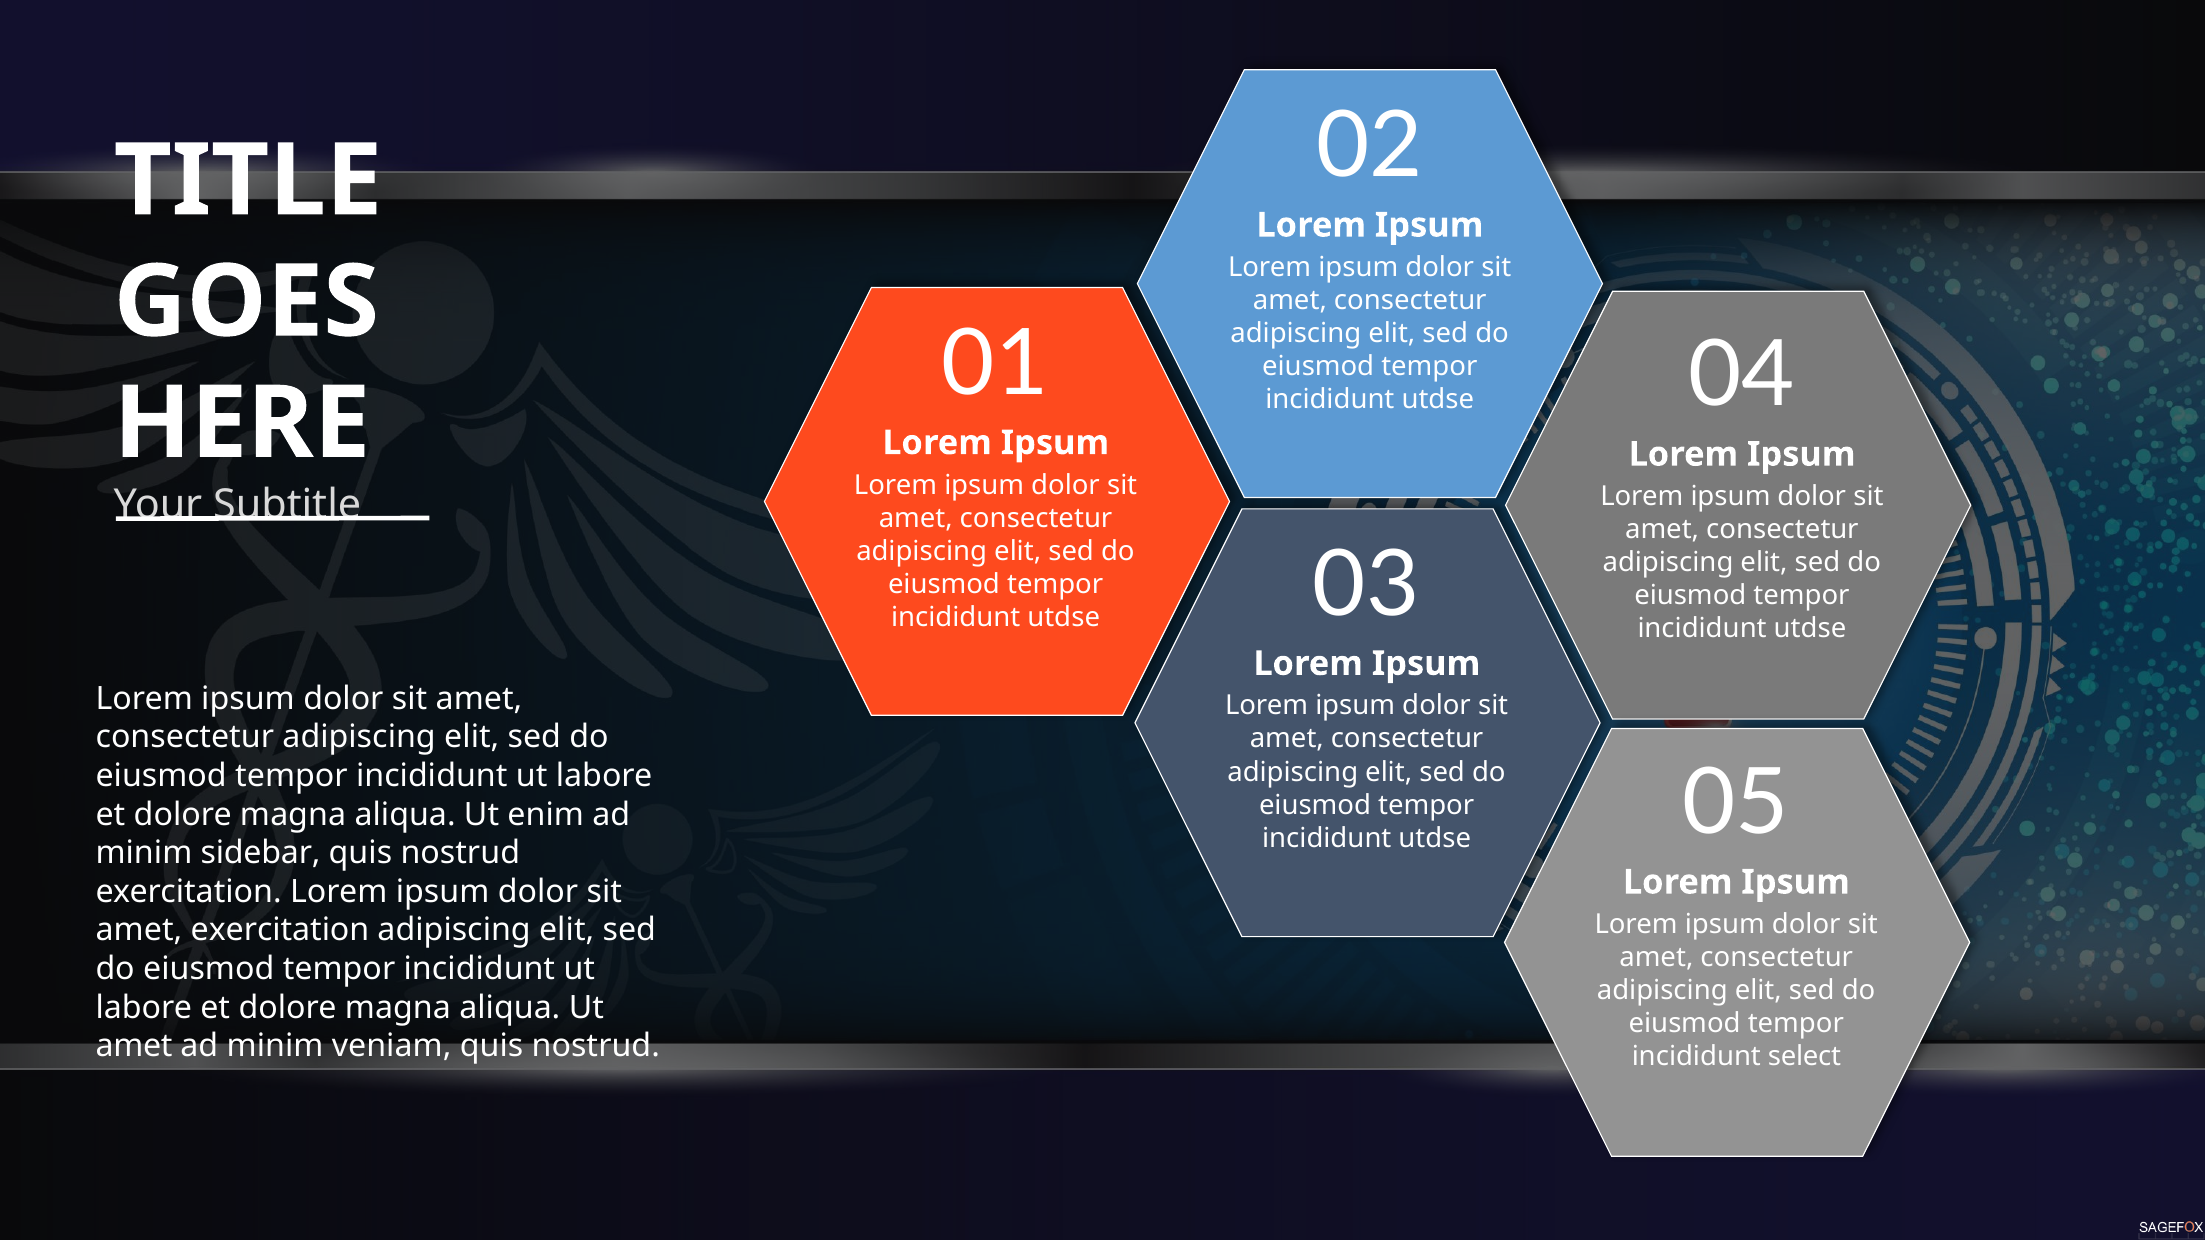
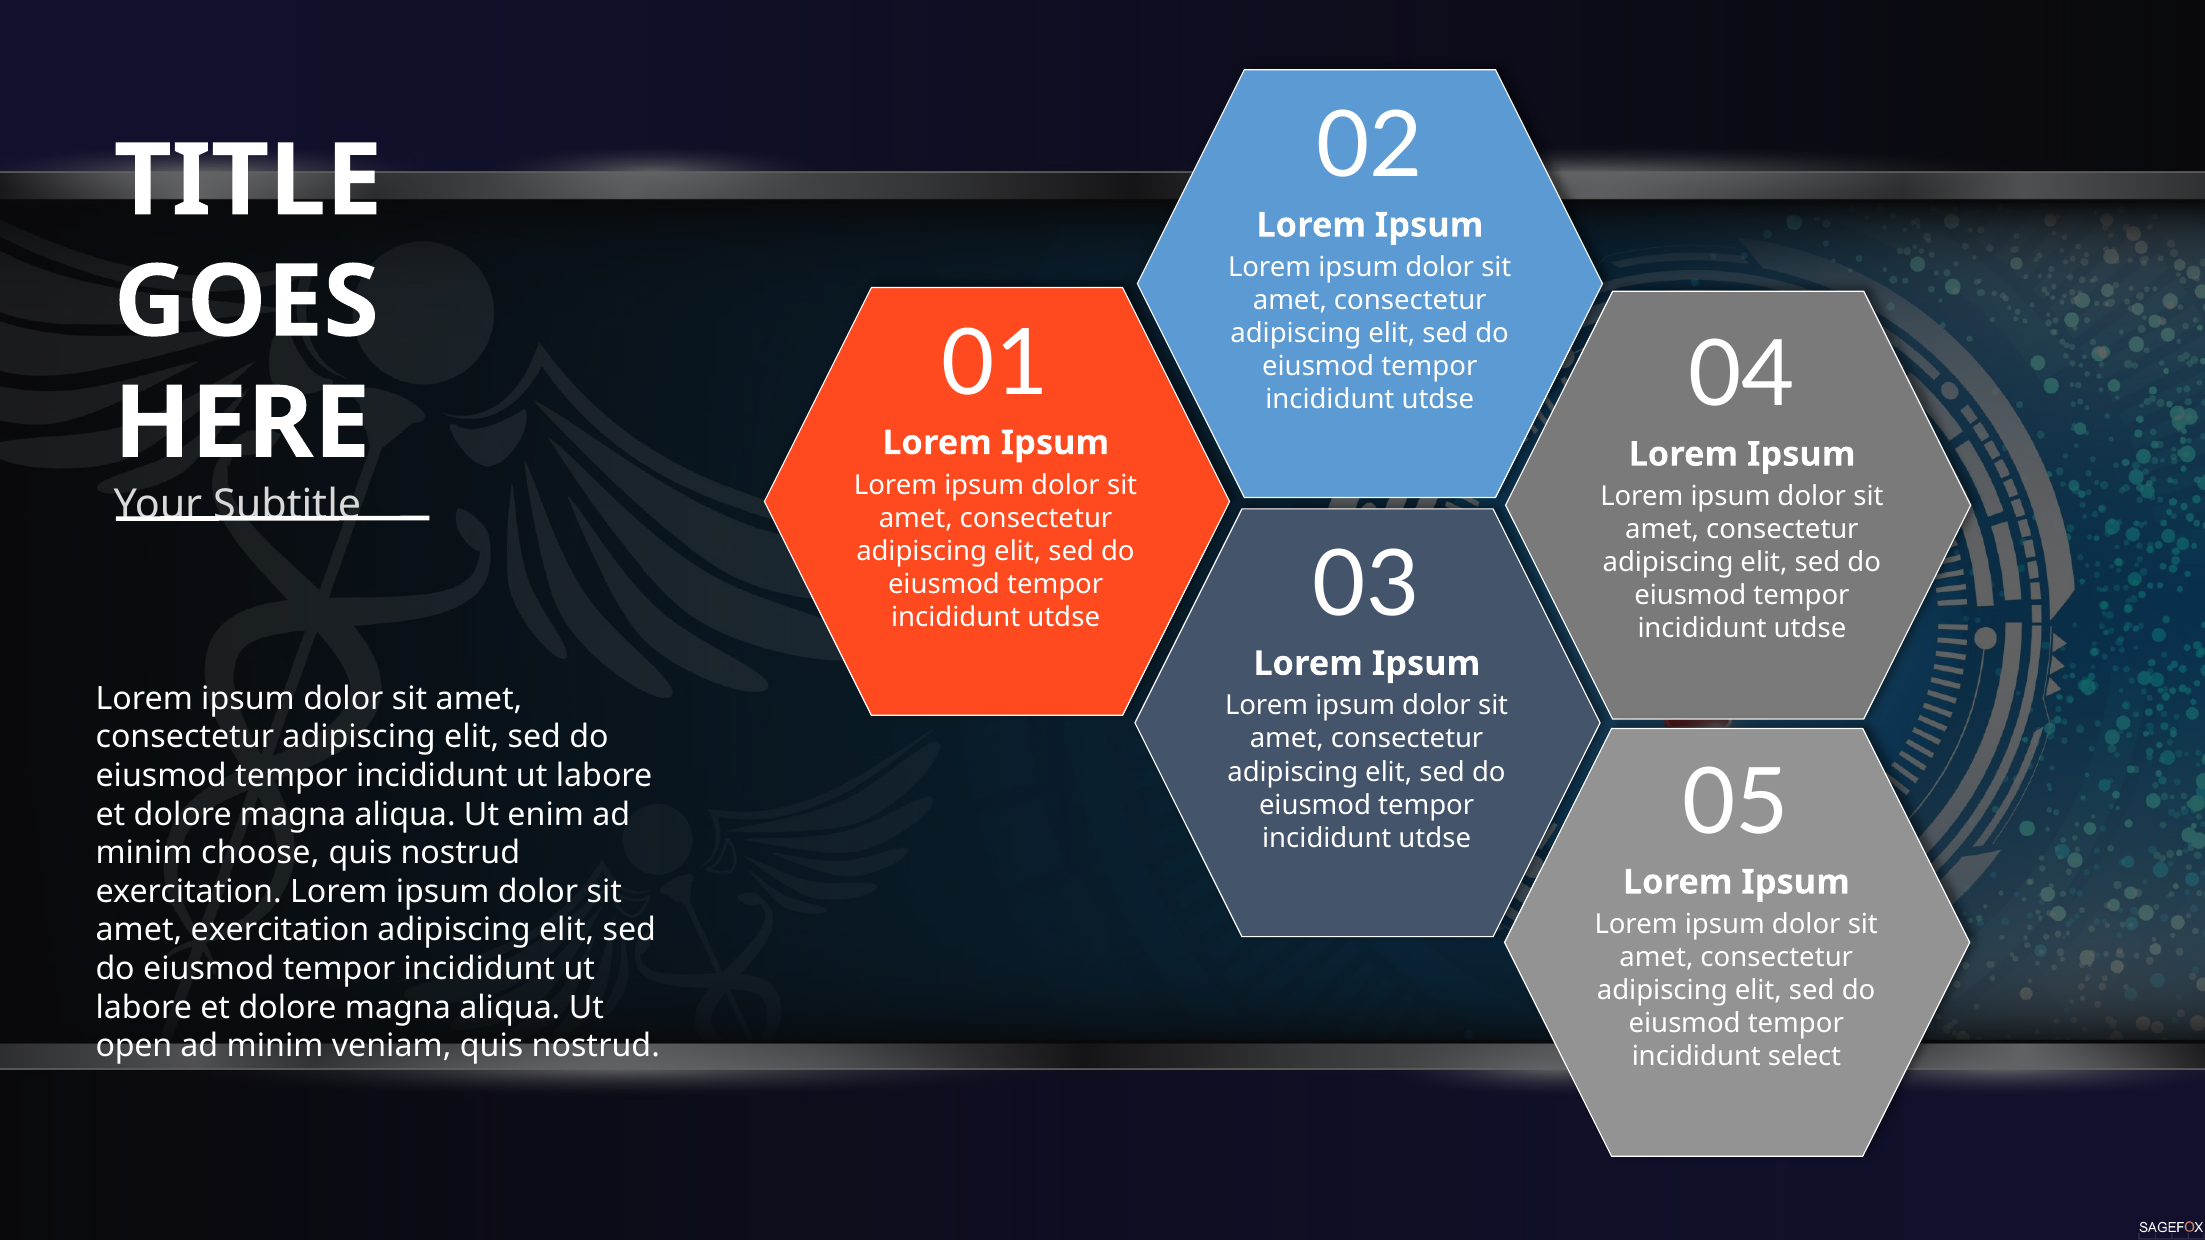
sidebar: sidebar -> choose
amet at (134, 1046): amet -> open
